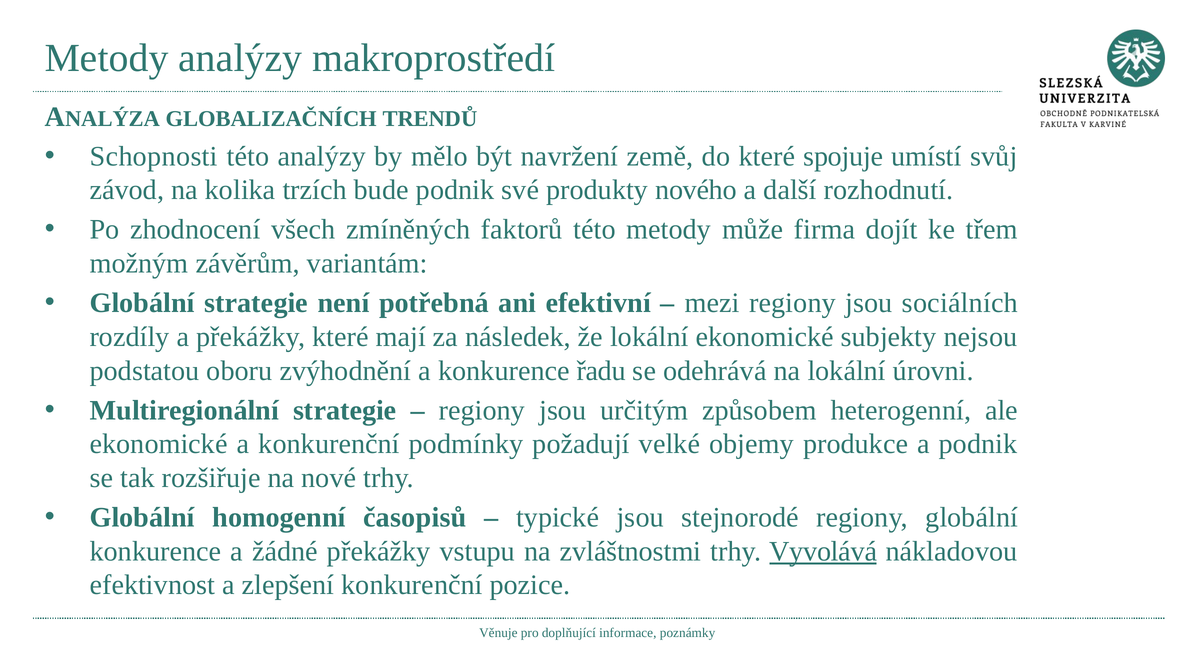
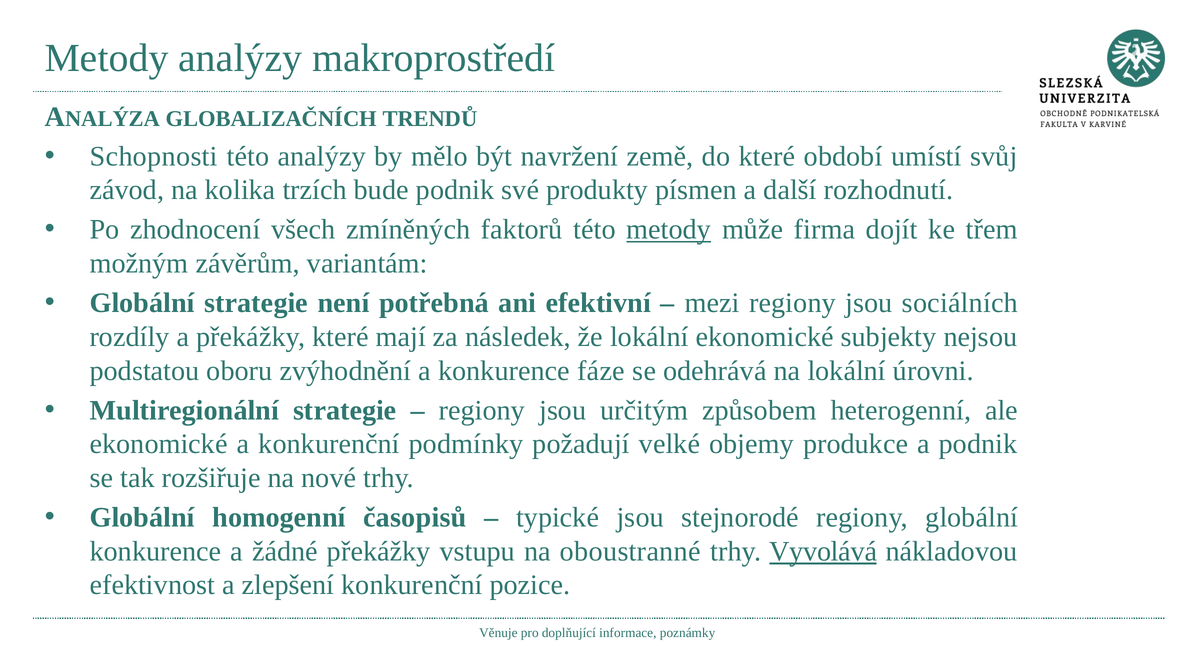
spojuje: spojuje -> období
nového: nového -> písmen
metody at (669, 230) underline: none -> present
řadu: řadu -> fáze
zvláštnostmi: zvláštnostmi -> oboustranné
